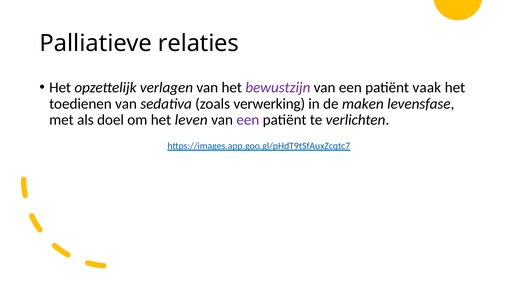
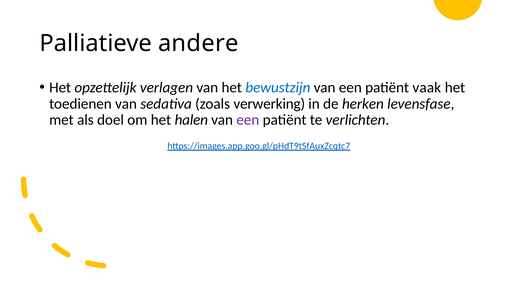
relaties: relaties -> andere
bewustzijn colour: purple -> blue
maken: maken -> herken
leven: leven -> halen
